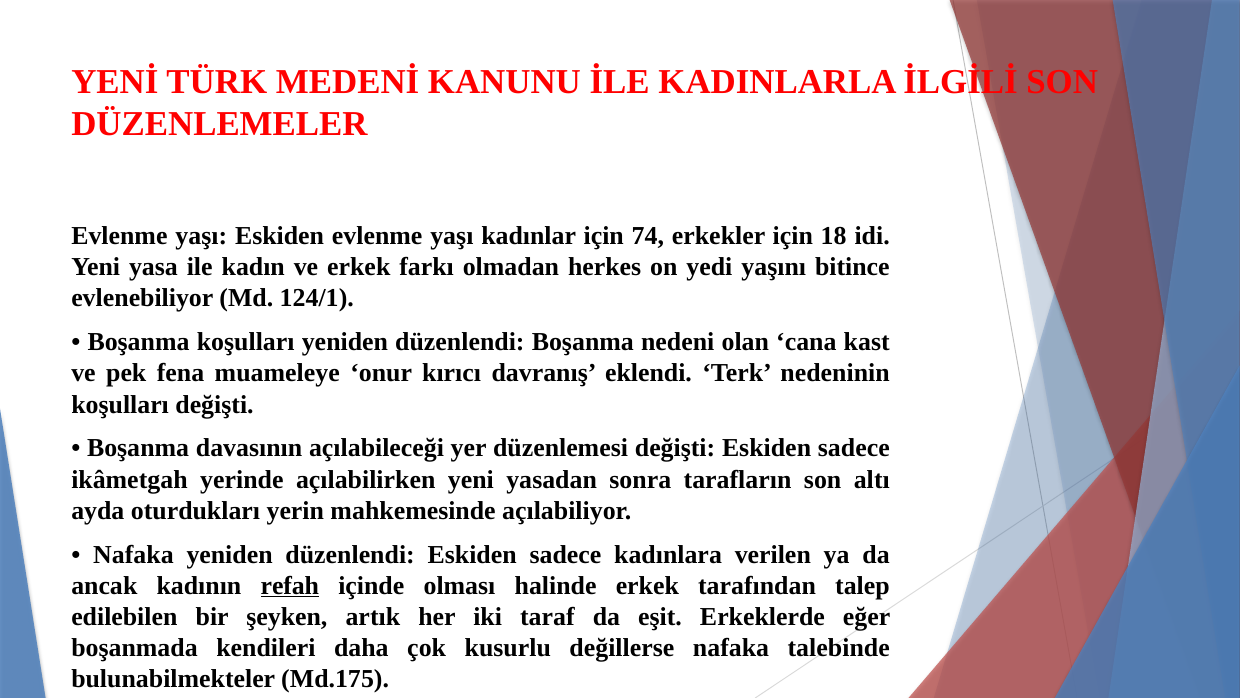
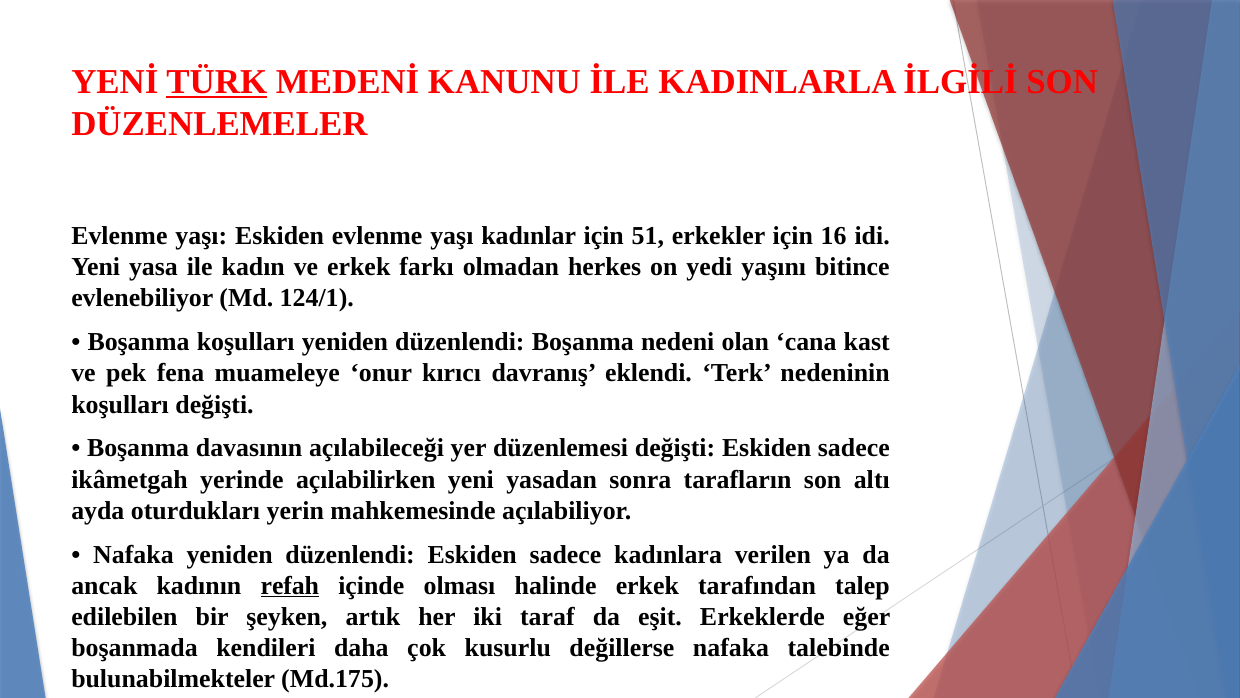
TÜRK underline: none -> present
74: 74 -> 51
18: 18 -> 16
